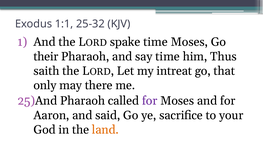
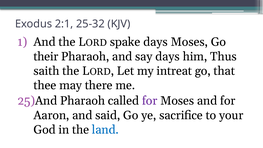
1:1: 1:1 -> 2:1
spake time: time -> days
say time: time -> days
only: only -> thee
land colour: orange -> blue
